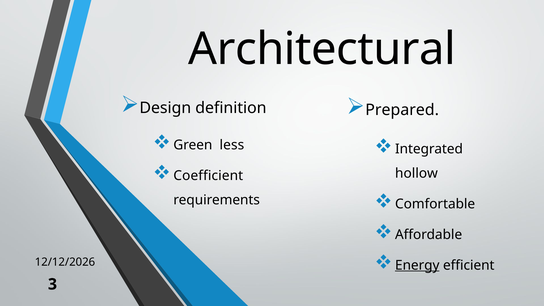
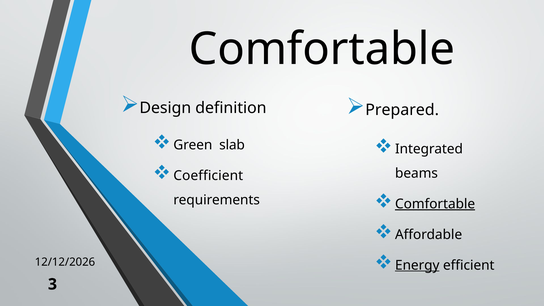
Architectural at (322, 49): Architectural -> Comfortable
less: less -> slab
hollow: hollow -> beams
Comfortable at (435, 204) underline: none -> present
